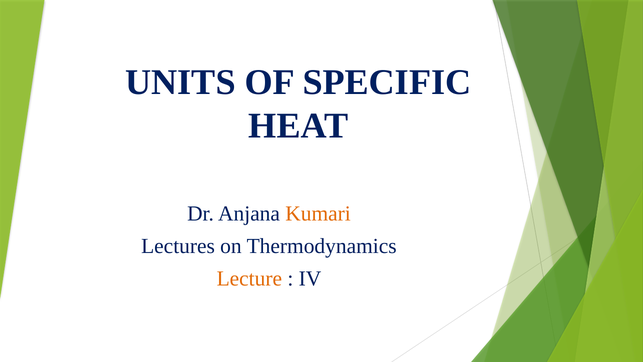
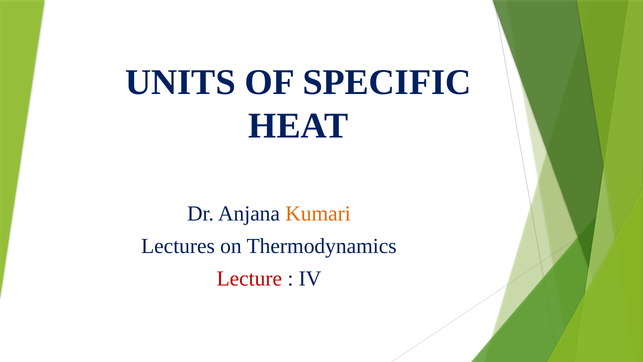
Lecture colour: orange -> red
